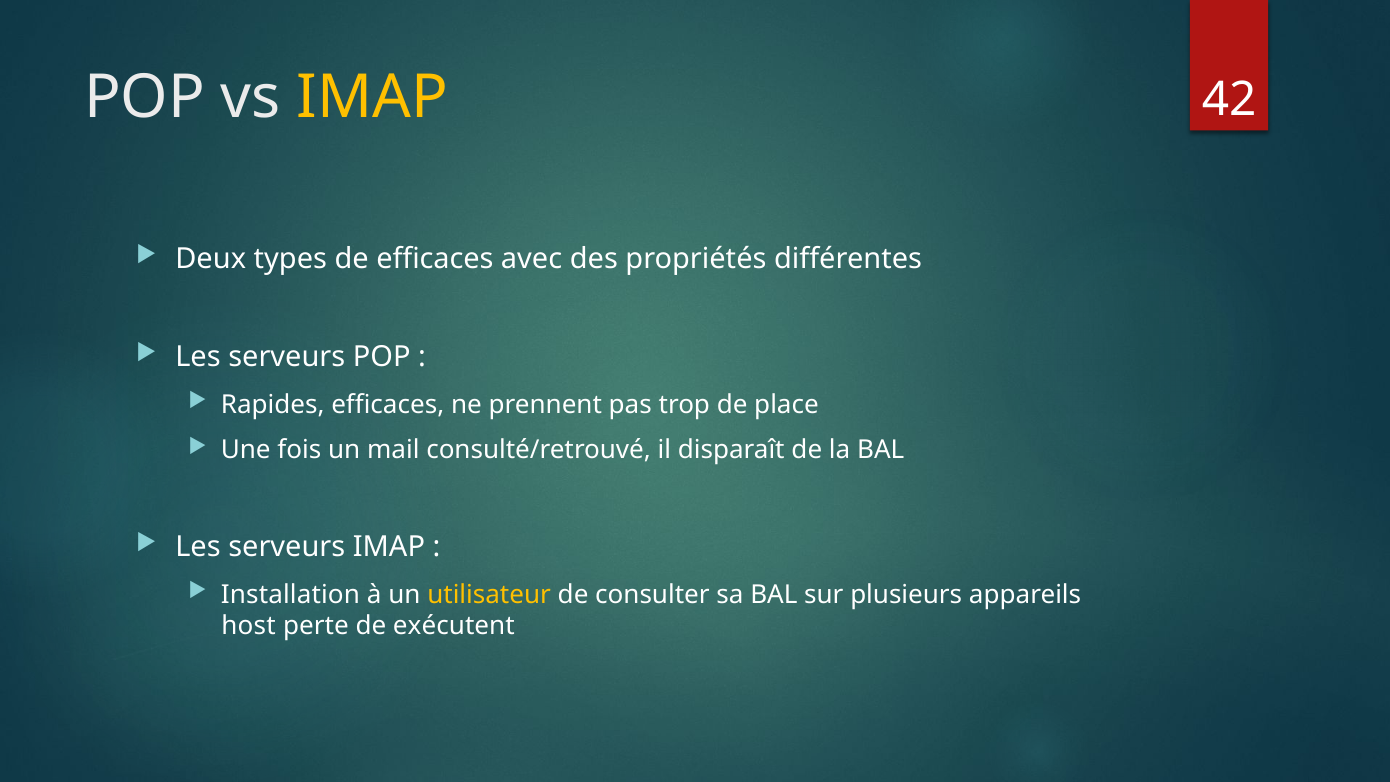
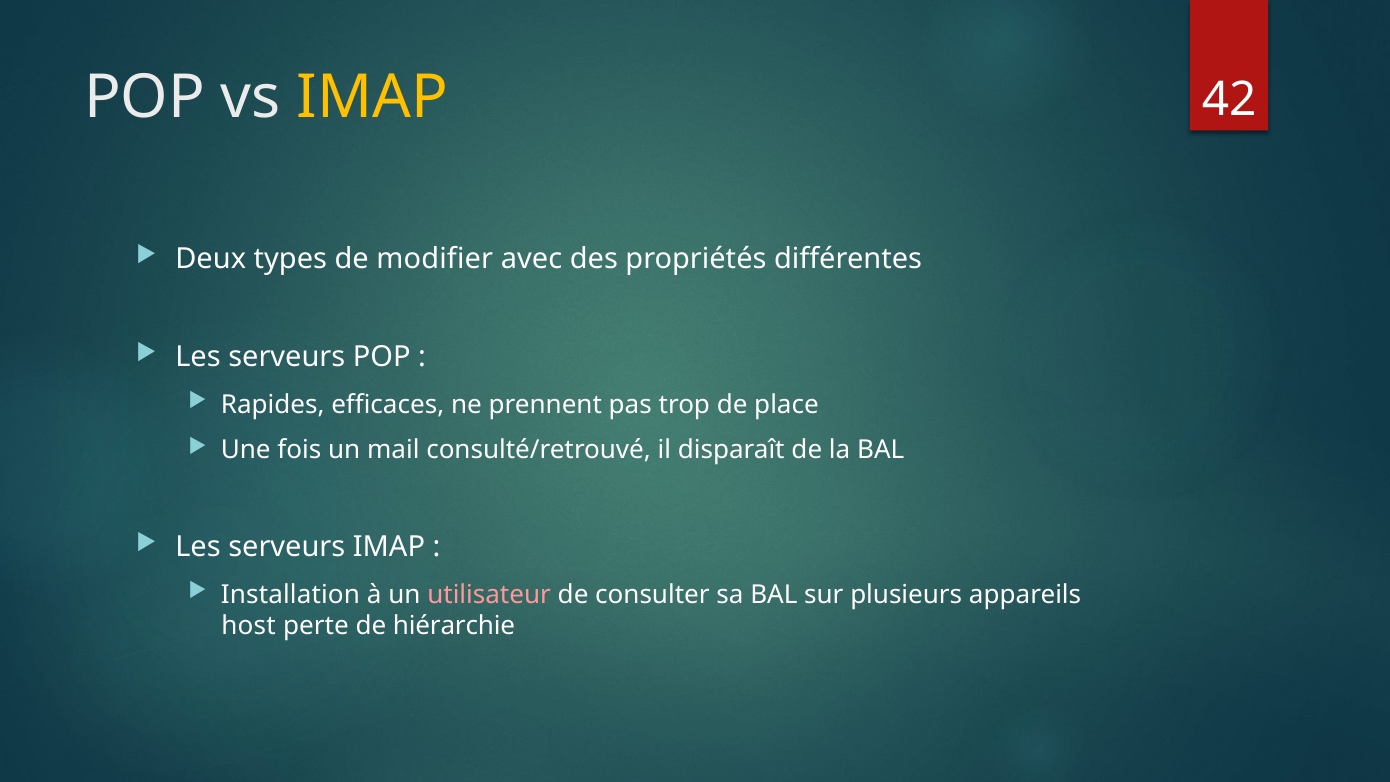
de efficaces: efficaces -> modifier
utilisateur colour: yellow -> pink
exécutent: exécutent -> hiérarchie
